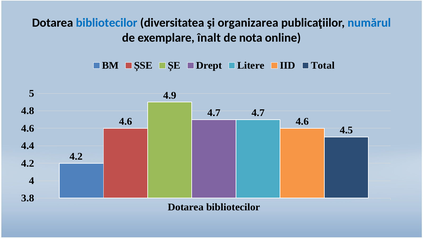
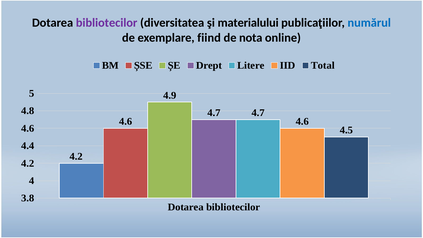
bibliotecilor at (107, 23) colour: blue -> purple
organizarea: organizarea -> materialului
înalt: înalt -> fiind
